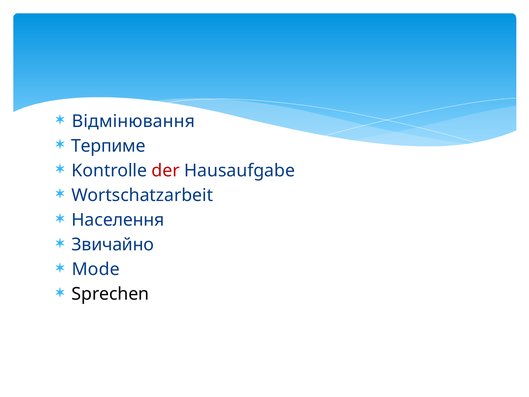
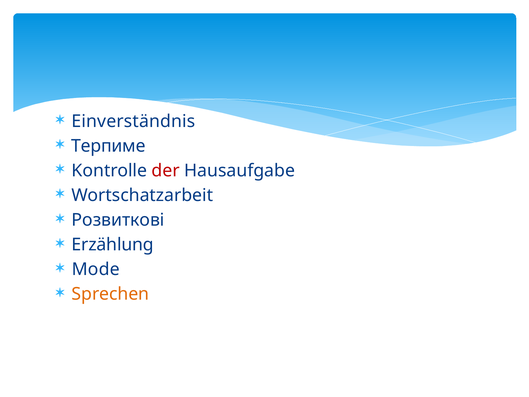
Відмінювання: Відмінювання -> Einverständnis
Населення: Населення -> Розвиткові
Звичайно: Звичайно -> Erzählung
Sprechen colour: black -> orange
